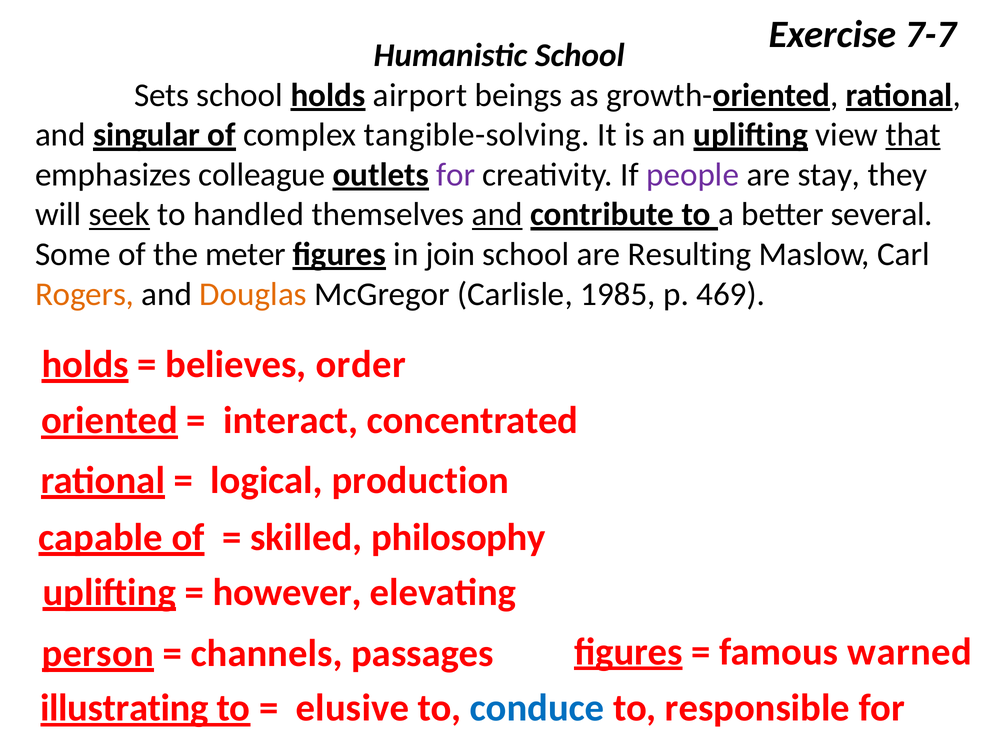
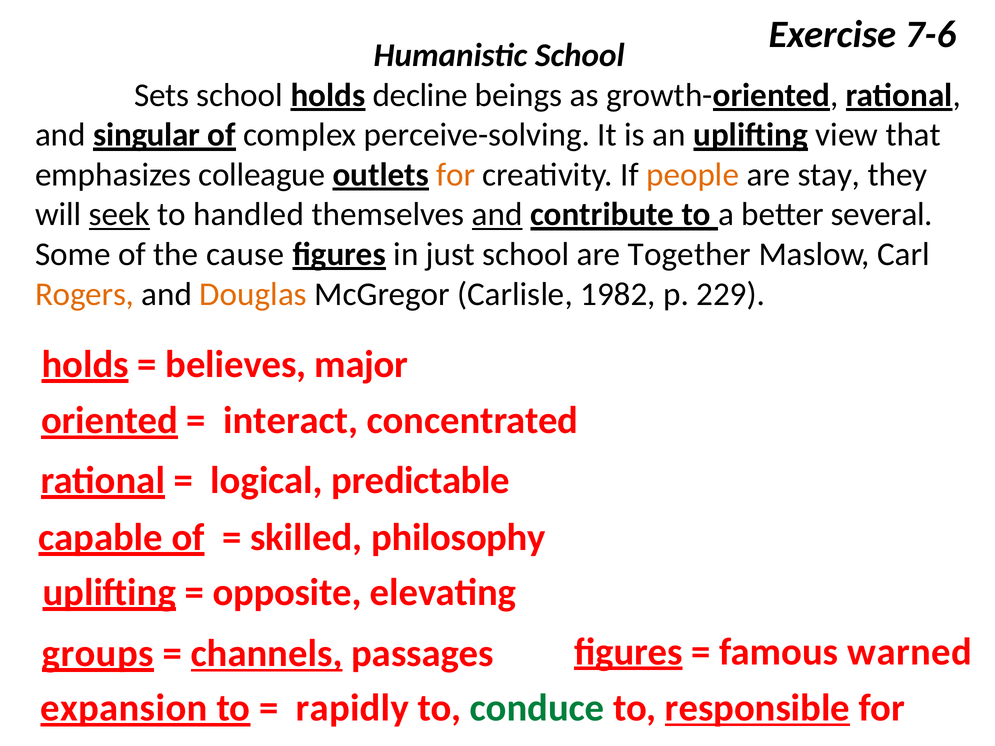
7-7: 7-7 -> 7-6
airport: airport -> decline
tangible-solving: tangible-solving -> perceive-solving
that underline: present -> none
for at (456, 175) colour: purple -> orange
people colour: purple -> orange
meter: meter -> cause
join: join -> just
Resulting: Resulting -> Together
1985: 1985 -> 1982
469: 469 -> 229
order: order -> major
production: production -> predictable
however: however -> opposite
person: person -> groups
channels underline: none -> present
illustrating: illustrating -> expansion
elusive: elusive -> rapidly
conduce colour: blue -> green
responsible underline: none -> present
